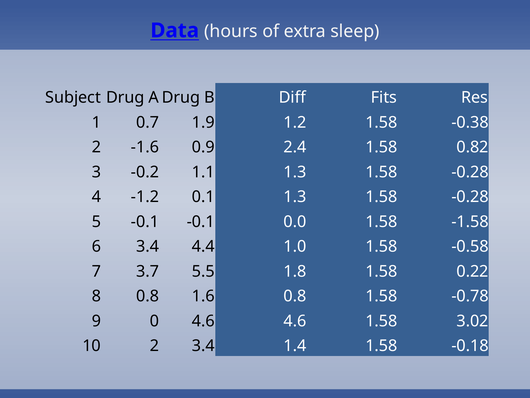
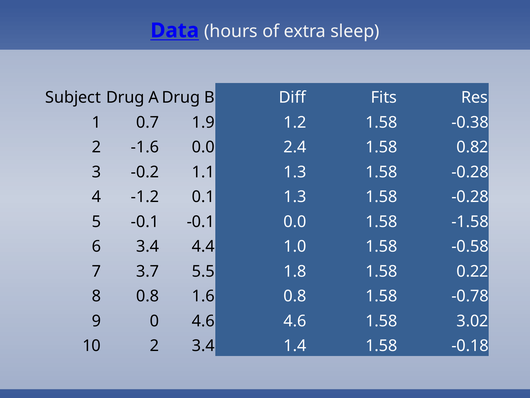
-1.6 0.9: 0.9 -> 0.0
